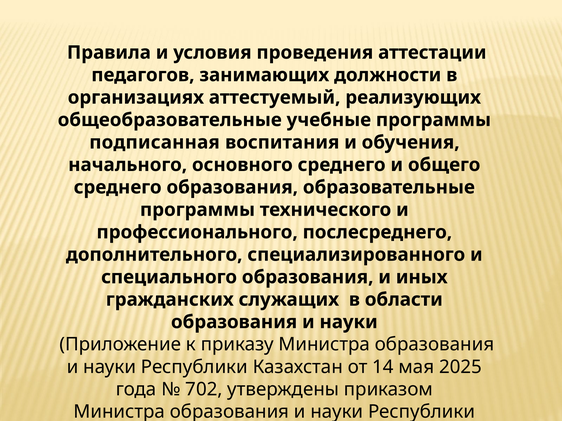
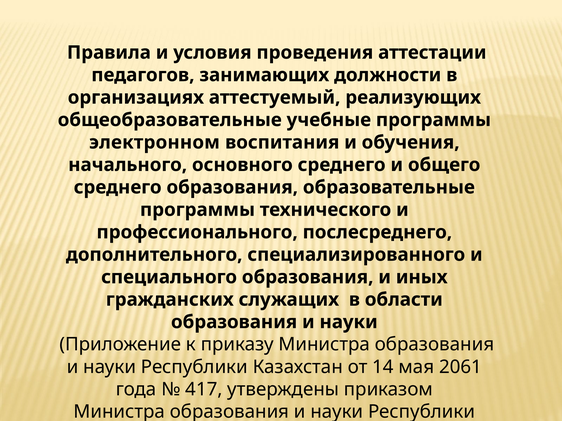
подписанная: подписанная -> электронном
2025: 2025 -> 2061
702: 702 -> 417
